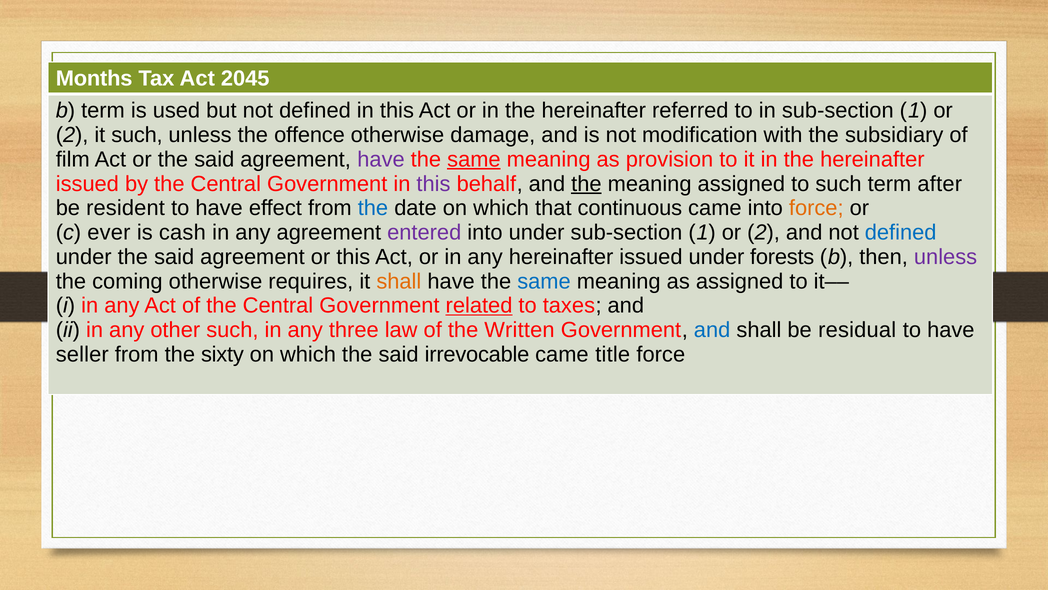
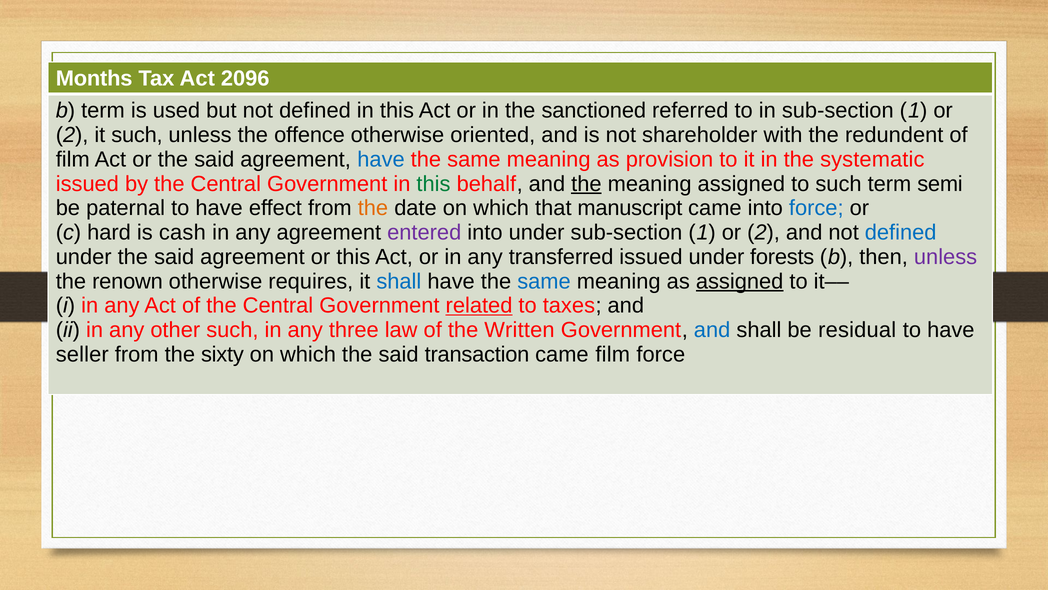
2045: 2045 -> 2096
or in the hereinafter: hereinafter -> sanctioned
damage: damage -> oriented
modification: modification -> shareholder
subsidiary: subsidiary -> redundent
have at (381, 159) colour: purple -> blue
same at (474, 159) underline: present -> none
it in the hereinafter: hereinafter -> systematic
this at (433, 184) colour: purple -> green
after: after -> semi
resident: resident -> paternal
the at (373, 208) colour: blue -> orange
continuous: continuous -> manuscript
force at (816, 208) colour: orange -> blue
ever: ever -> hard
any hereinafter: hereinafter -> transferred
coming: coming -> renown
shall at (399, 281) colour: orange -> blue
assigned at (740, 281) underline: none -> present
irrevocable: irrevocable -> transaction
came title: title -> film
